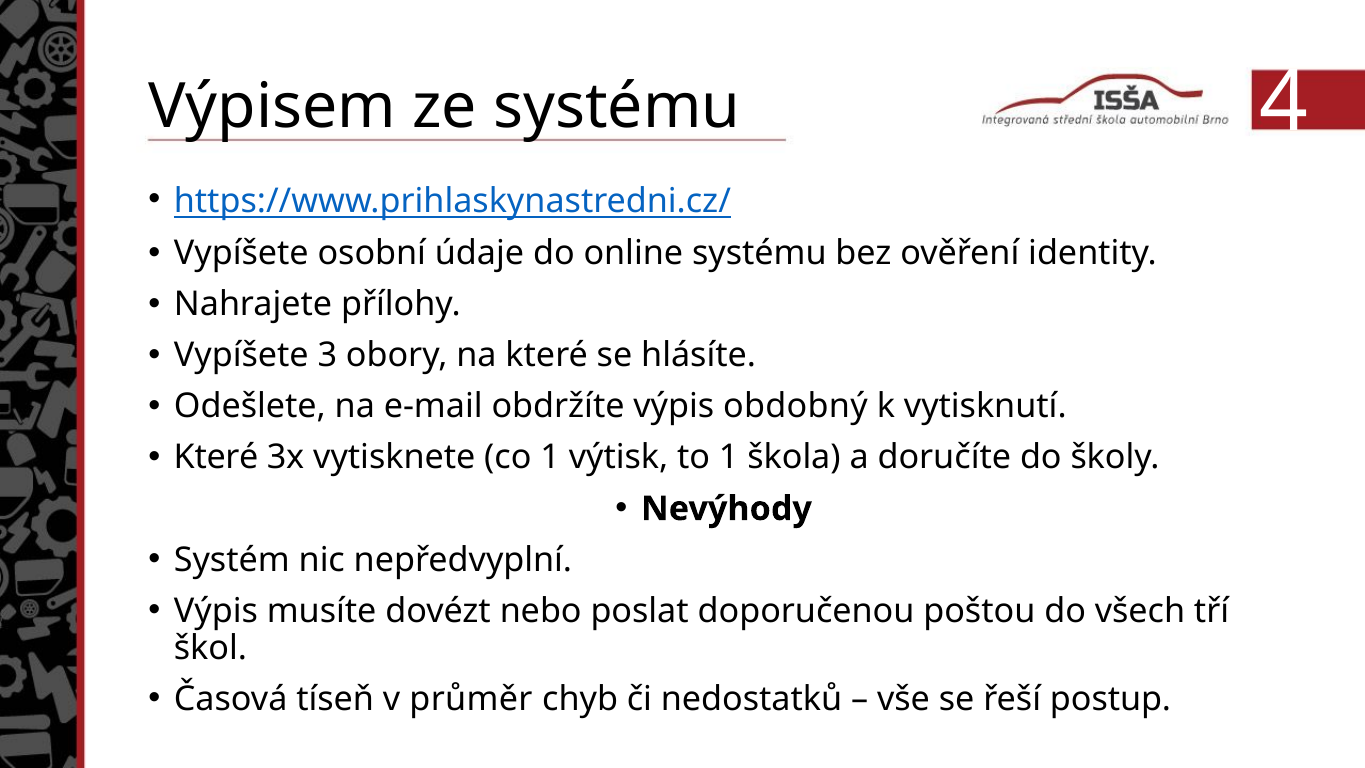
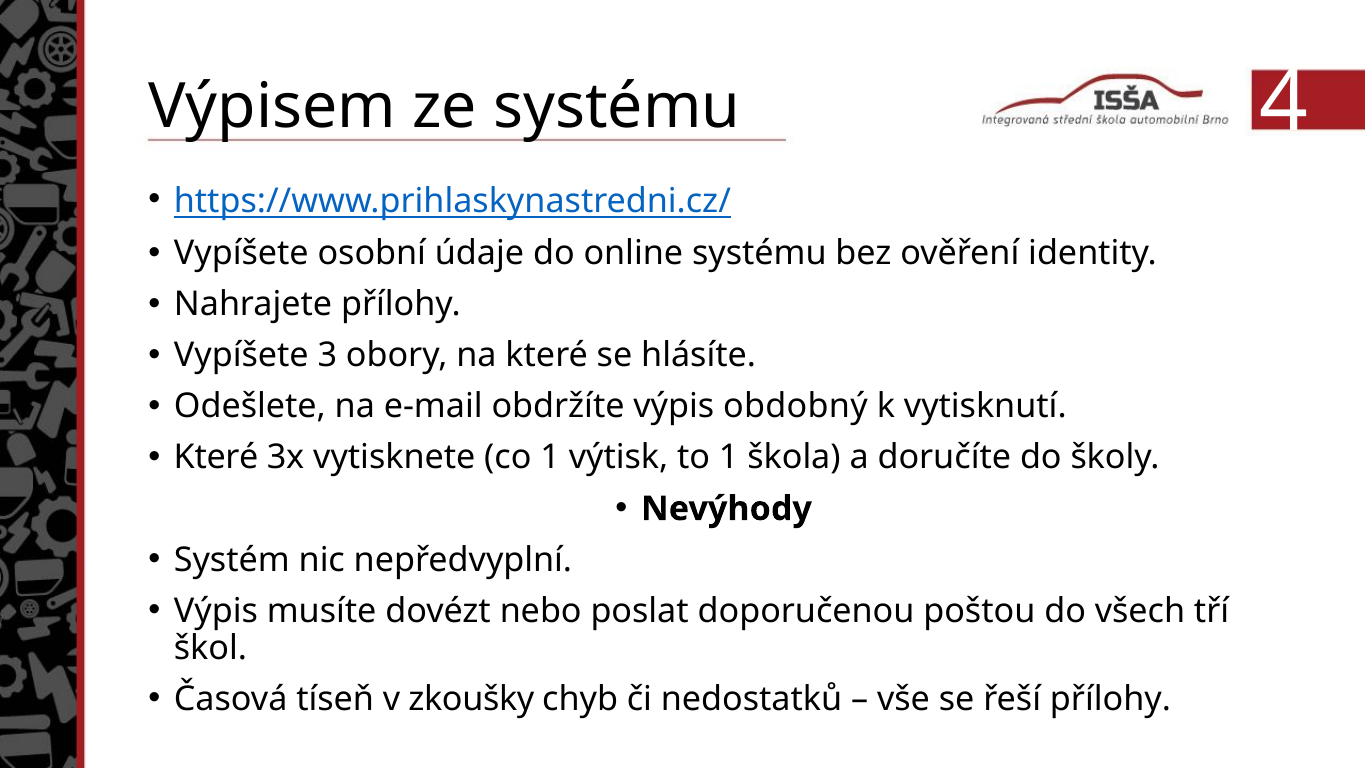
průměr: průměr -> zkoušky
řeší postup: postup -> přílohy
